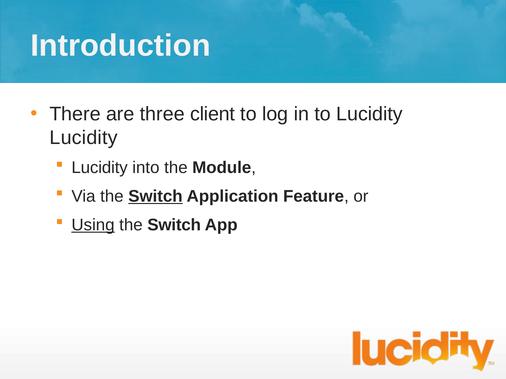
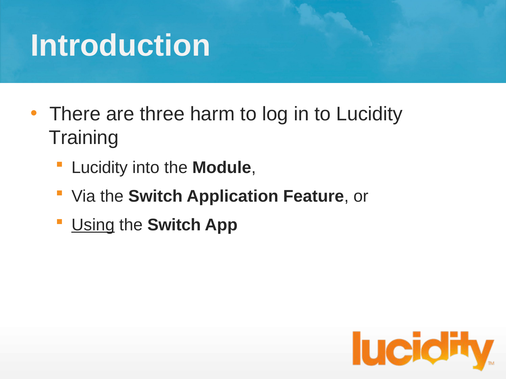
client: client -> harm
Lucidity at (84, 138): Lucidity -> Training
Switch at (155, 197) underline: present -> none
